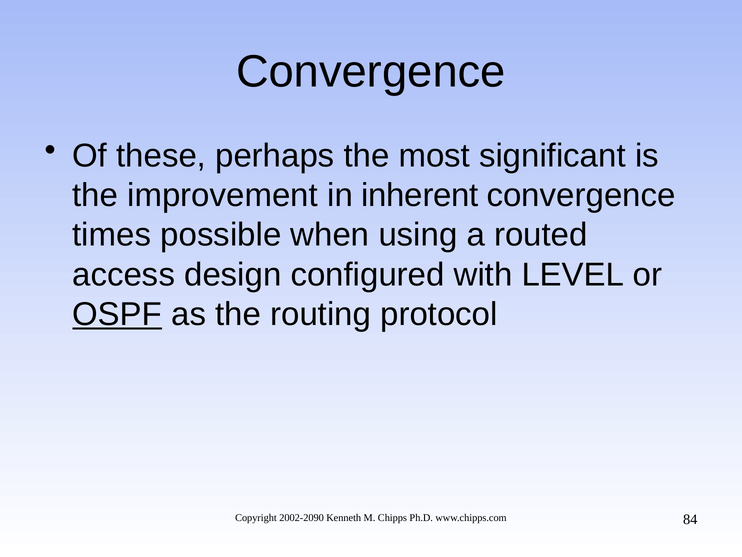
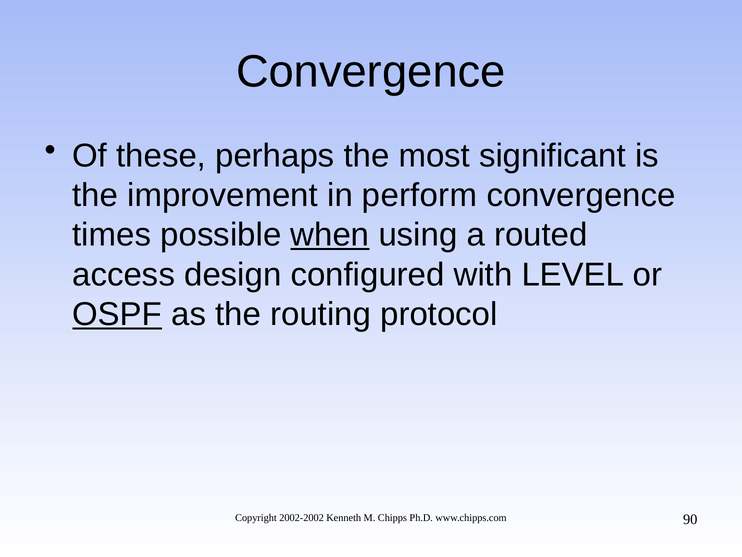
inherent: inherent -> perform
when underline: none -> present
2002-2090: 2002-2090 -> 2002-2002
84: 84 -> 90
